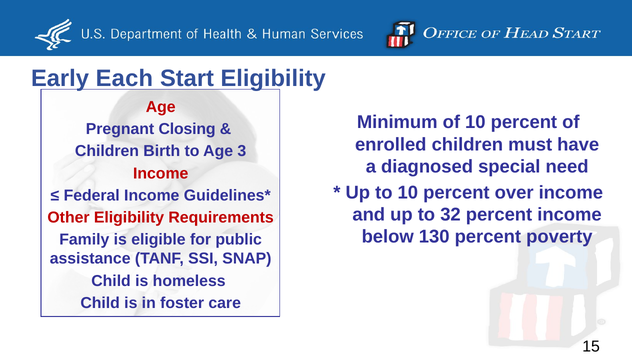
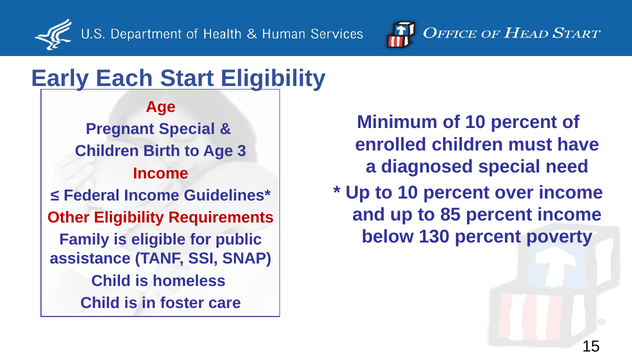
Pregnant Closing: Closing -> Special
32: 32 -> 85
